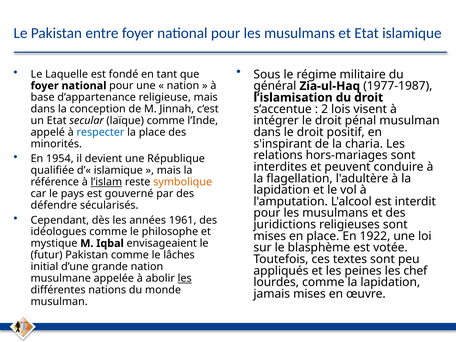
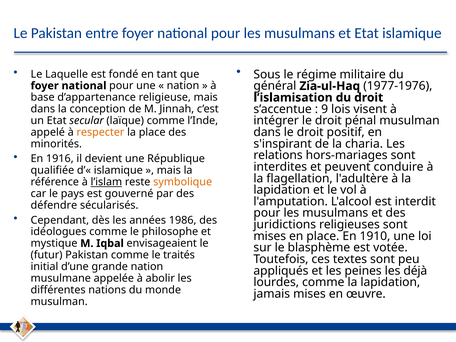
1977-1987: 1977-1987 -> 1977-1976
2: 2 -> 9
respecter colour: blue -> orange
1954: 1954 -> 1916
1961: 1961 -> 1986
1922: 1922 -> 1910
lâches: lâches -> traités
chef: chef -> déjà
les at (185, 278) underline: present -> none
